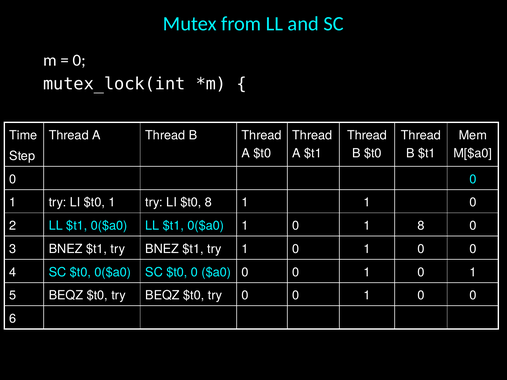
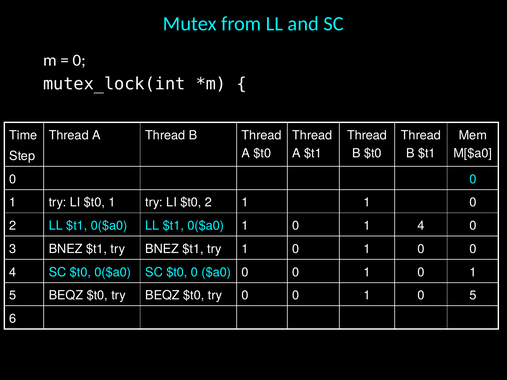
$t0 8: 8 -> 2
1 8: 8 -> 4
0 at (473, 296): 0 -> 5
